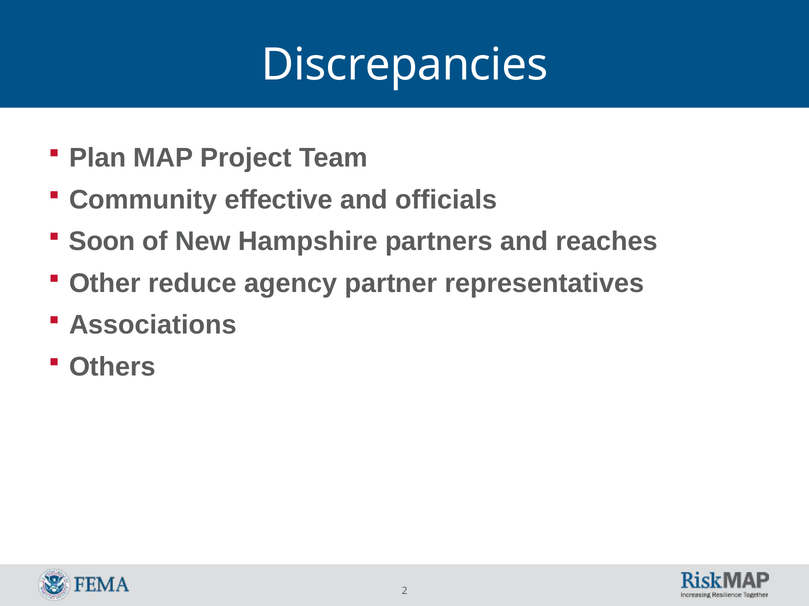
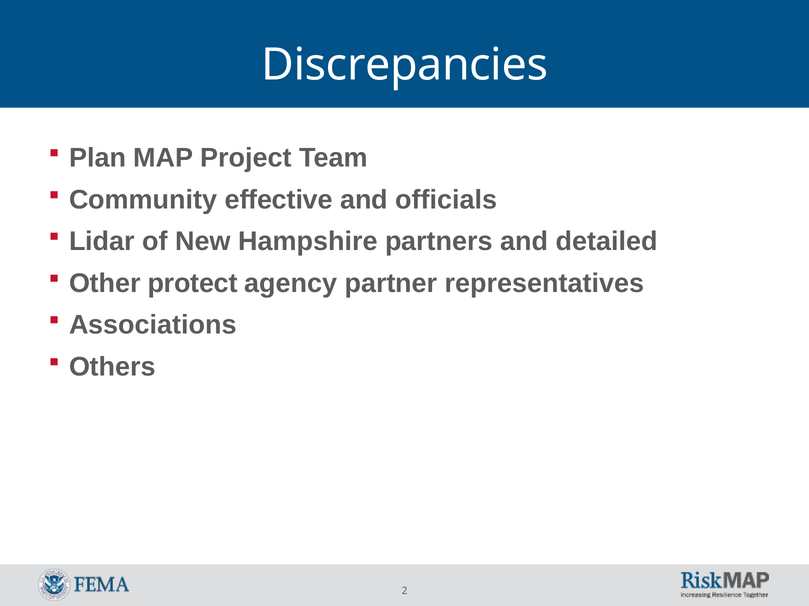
Soon: Soon -> Lidar
reaches: reaches -> detailed
reduce: reduce -> protect
